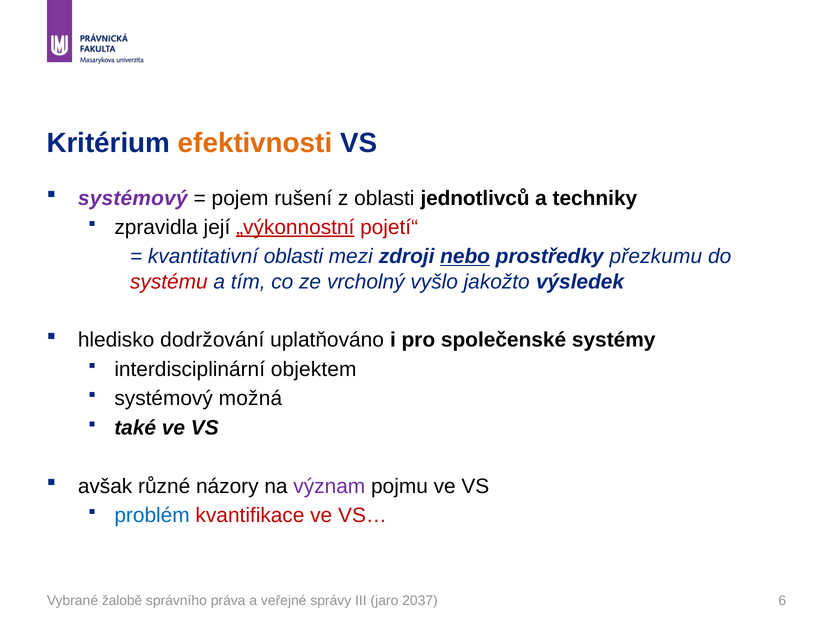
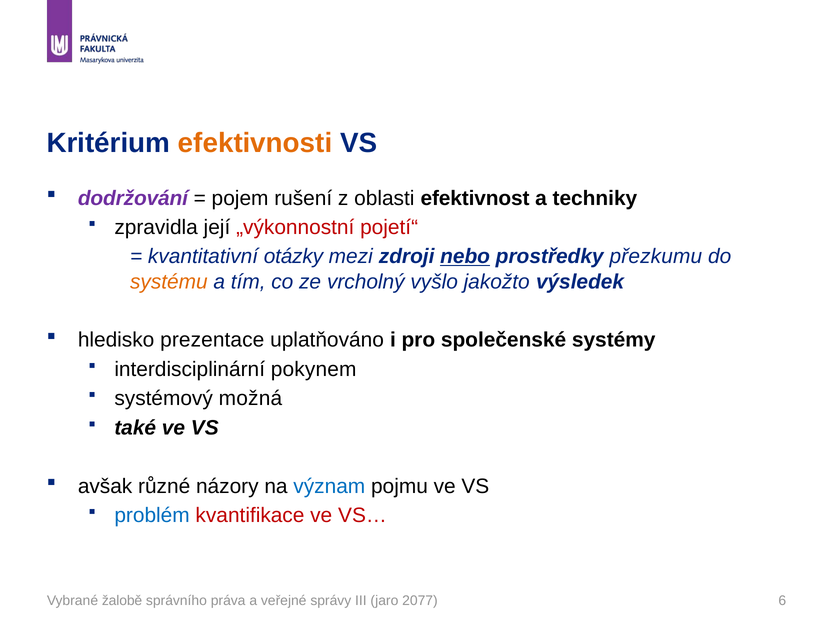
systémový at (133, 198): systémový -> dodržování
jednotlivců: jednotlivců -> efektivnost
„výkonnostní underline: present -> none
kvantitativní oblasti: oblasti -> otázky
systému colour: red -> orange
dodržování: dodržování -> prezentace
objektem: objektem -> pokynem
význam colour: purple -> blue
2037: 2037 -> 2077
